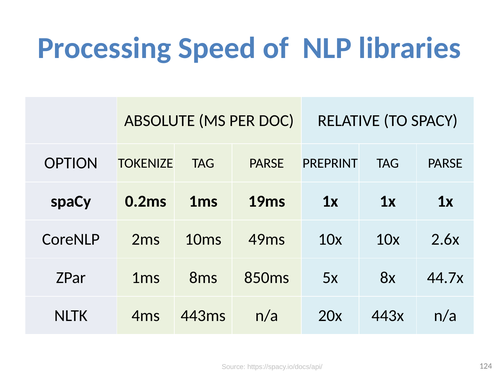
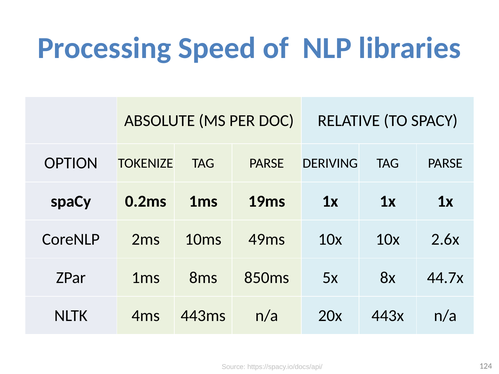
PREPRINT: PREPRINT -> DERIVING
